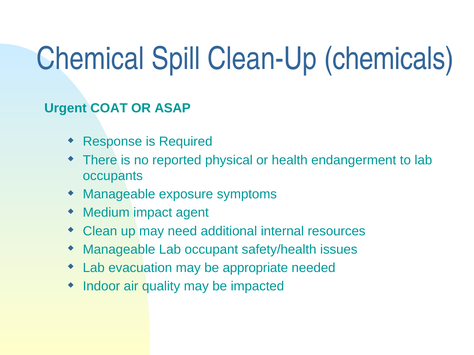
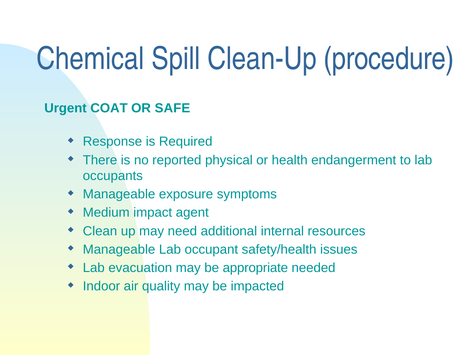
chemicals: chemicals -> procedure
ASAP: ASAP -> SAFE
